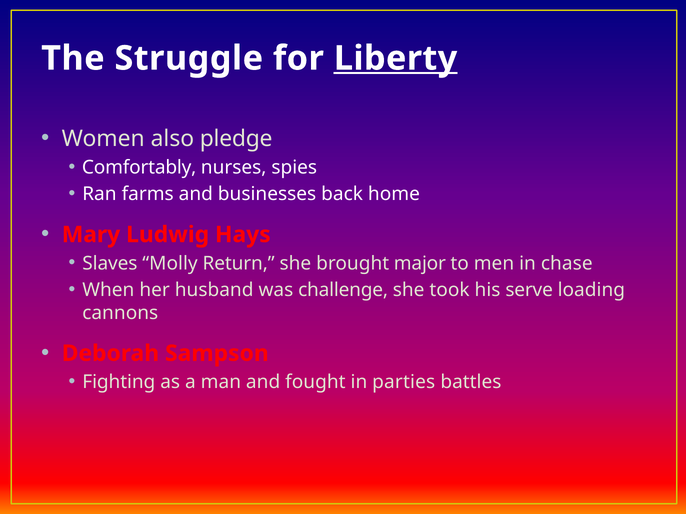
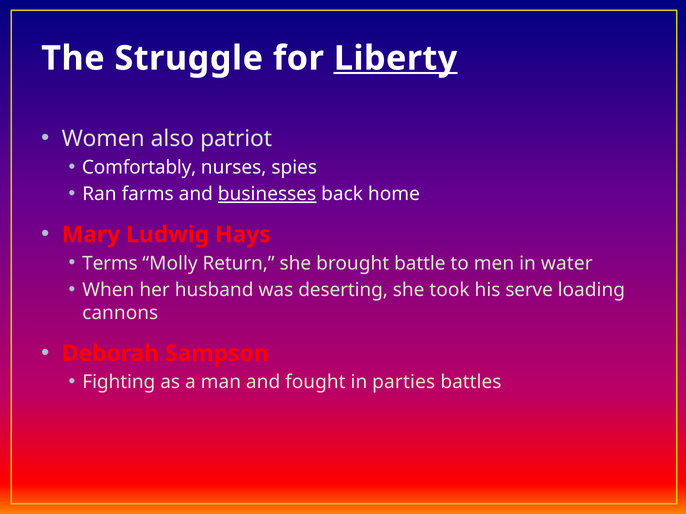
pledge: pledge -> patriot
businesses underline: none -> present
Slaves: Slaves -> Terms
major: major -> battle
chase: chase -> water
challenge: challenge -> deserting
